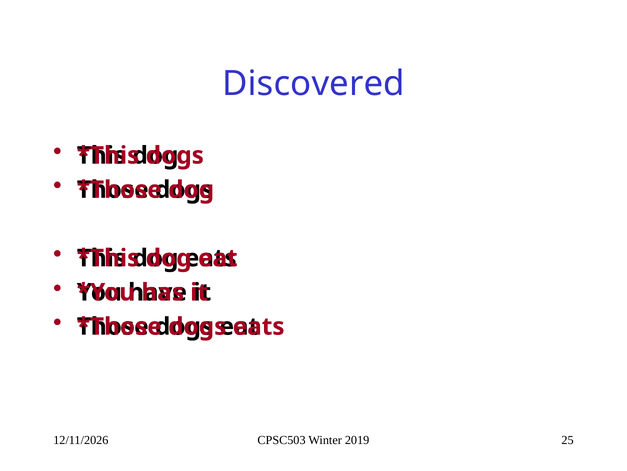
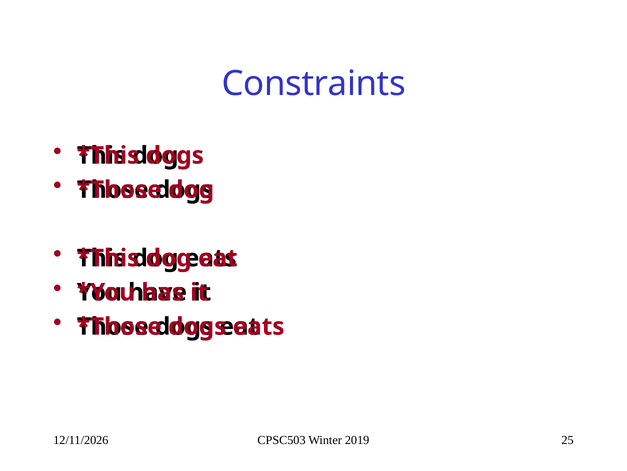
Discovered: Discovered -> Constraints
